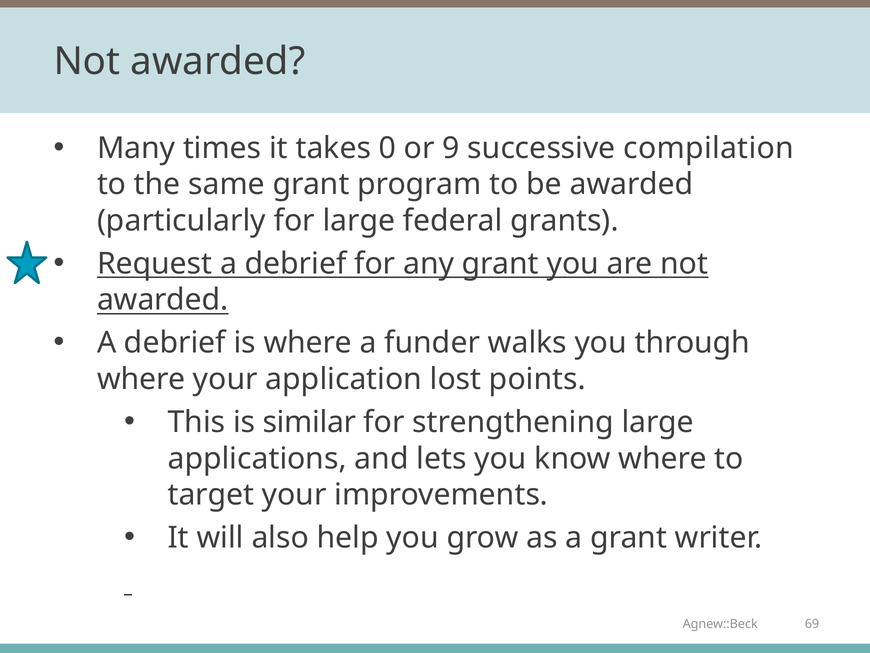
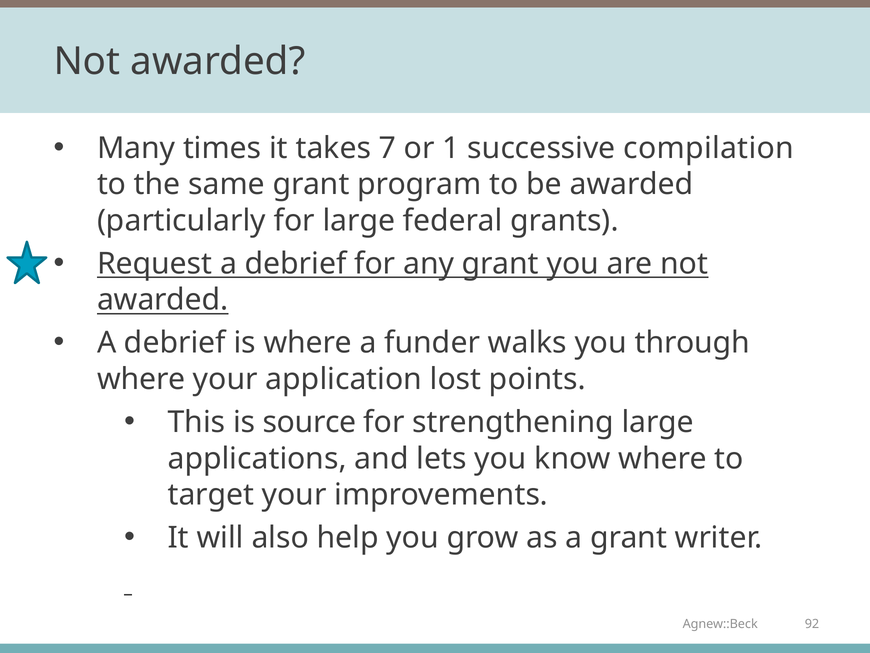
0: 0 -> 7
9: 9 -> 1
similar: similar -> source
69: 69 -> 92
